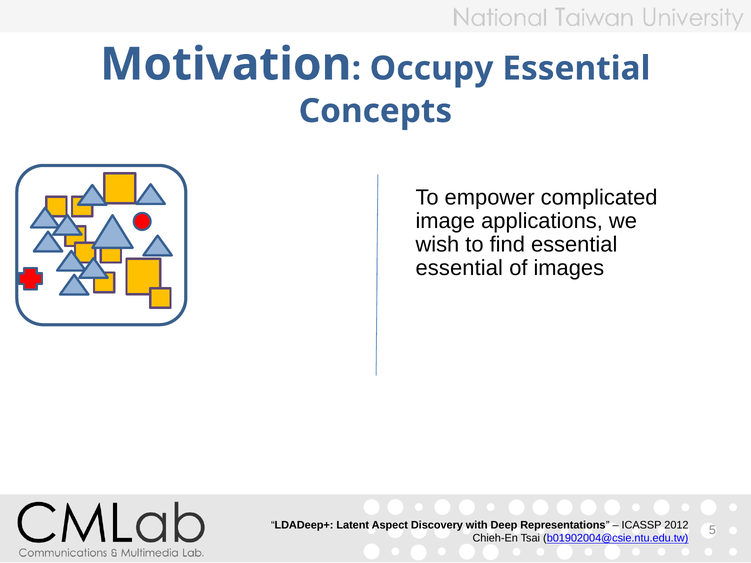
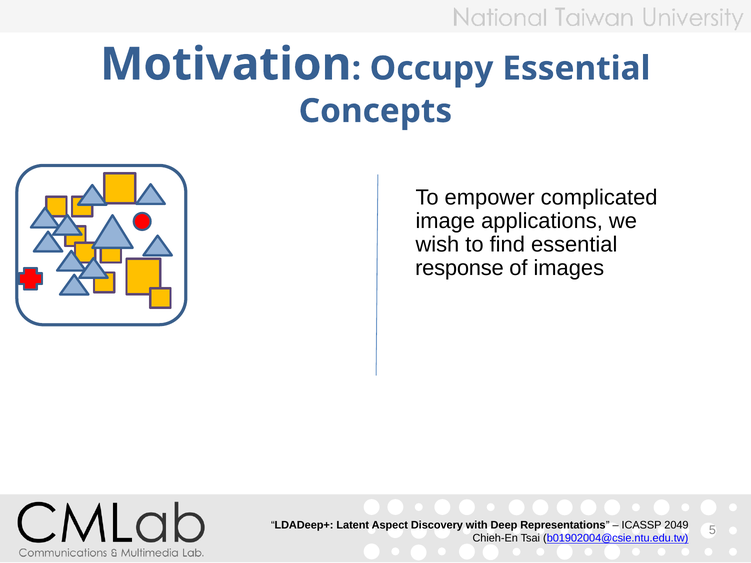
essential at (459, 268): essential -> response
2012: 2012 -> 2049
